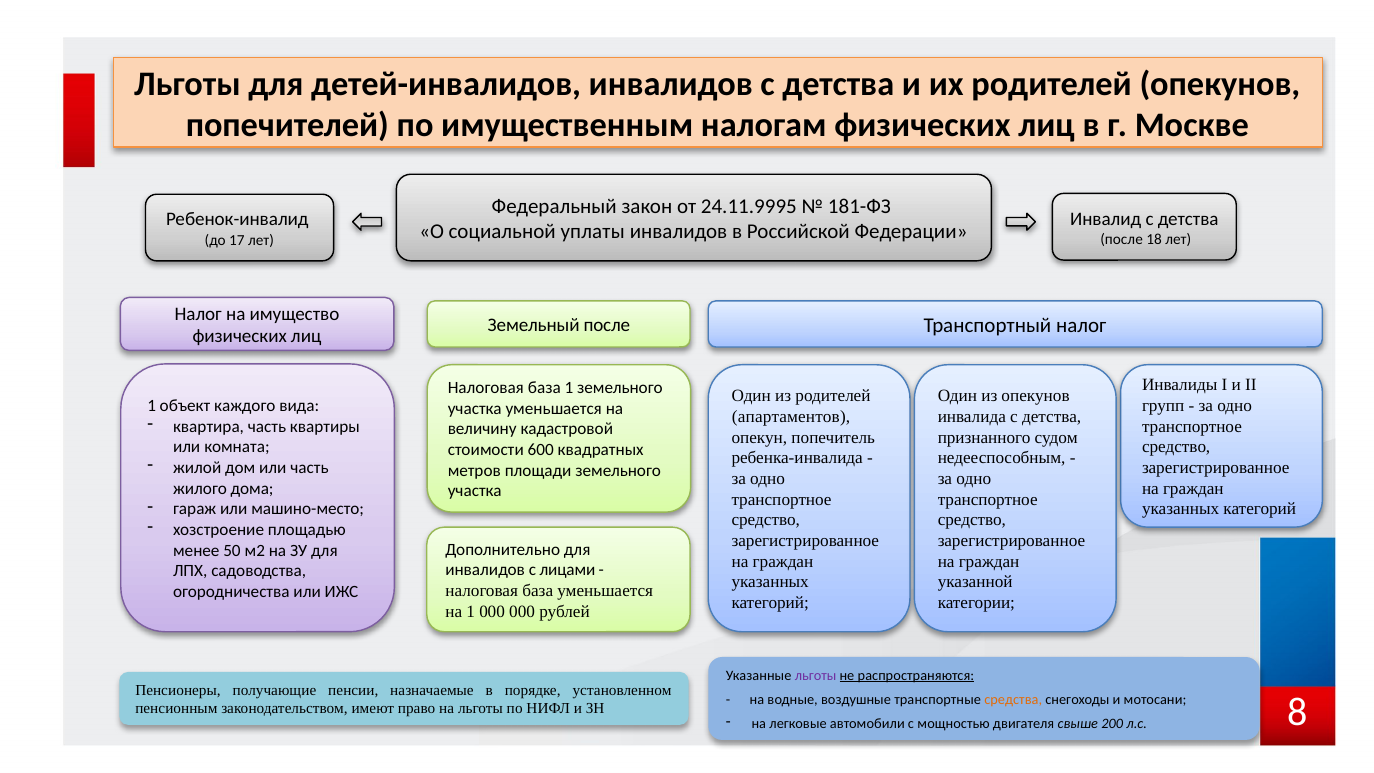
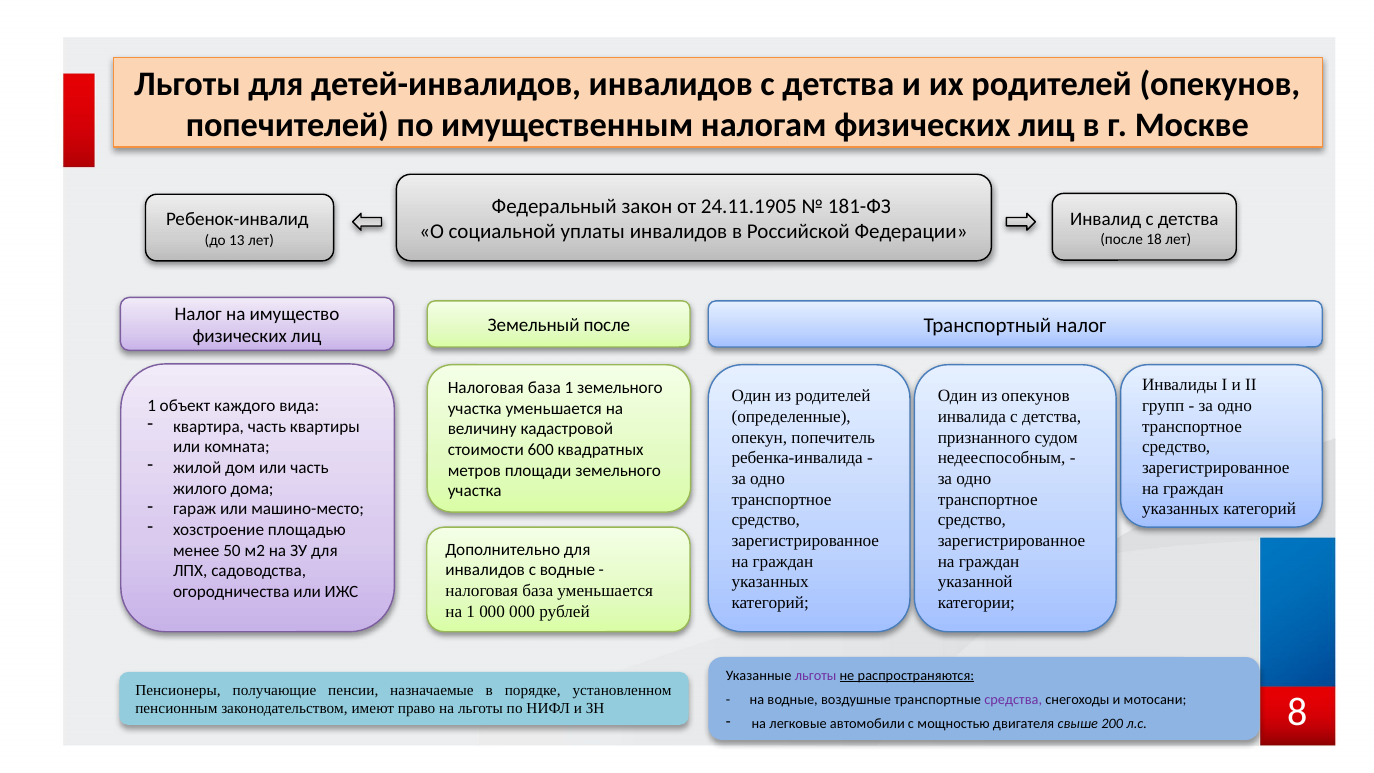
24.11.9995: 24.11.9995 -> 24.11.1905
17: 17 -> 13
апартаментов: апартаментов -> определенные
с лицами: лицами -> водные
средства colour: orange -> purple
